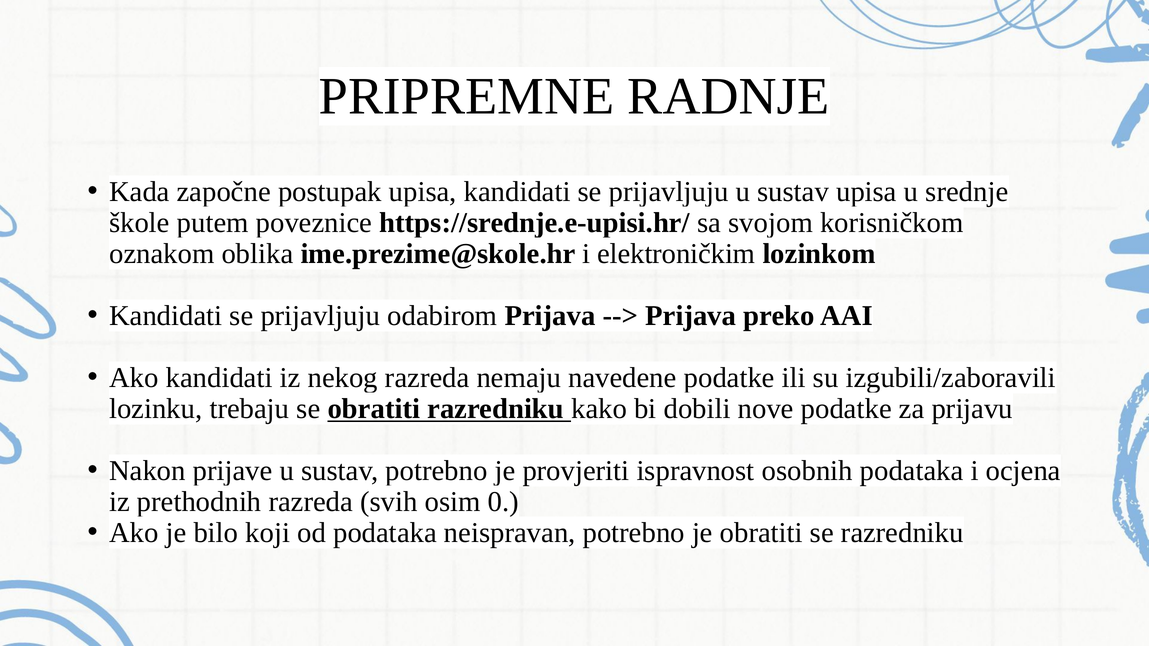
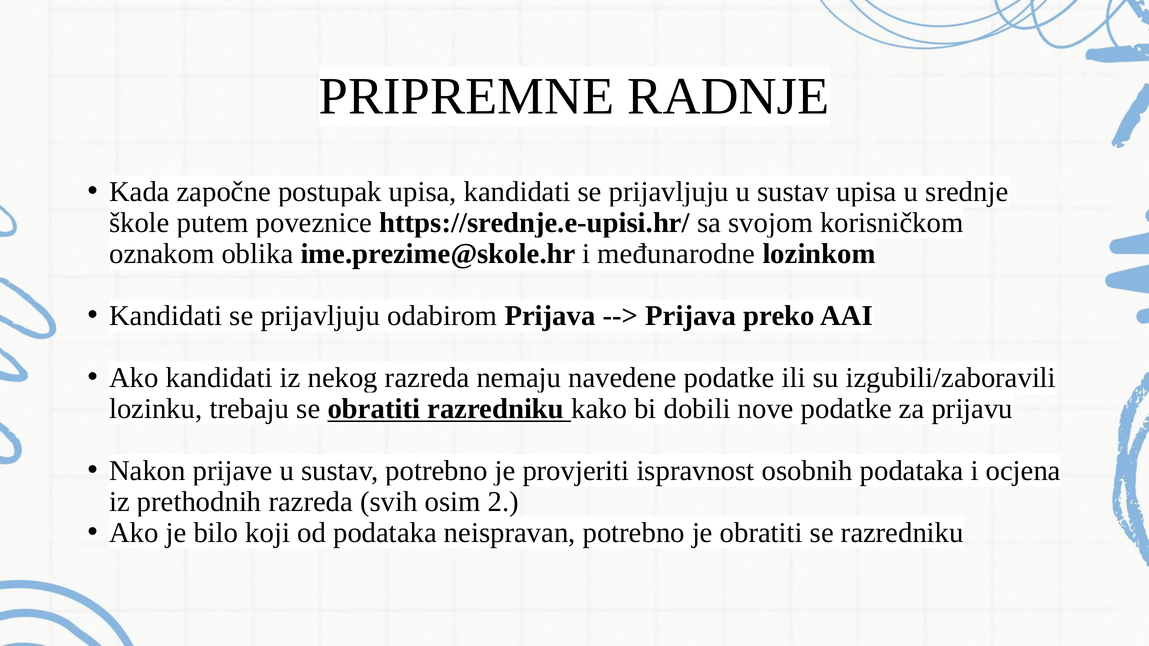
elektroničkim: elektroničkim -> međunarodne
0: 0 -> 2
